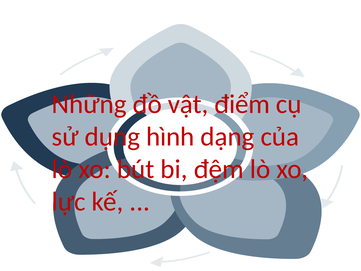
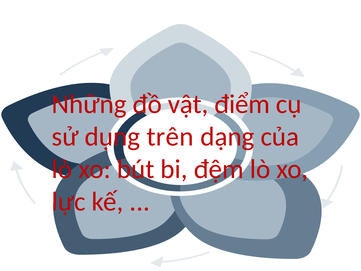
hình: hình -> trên
